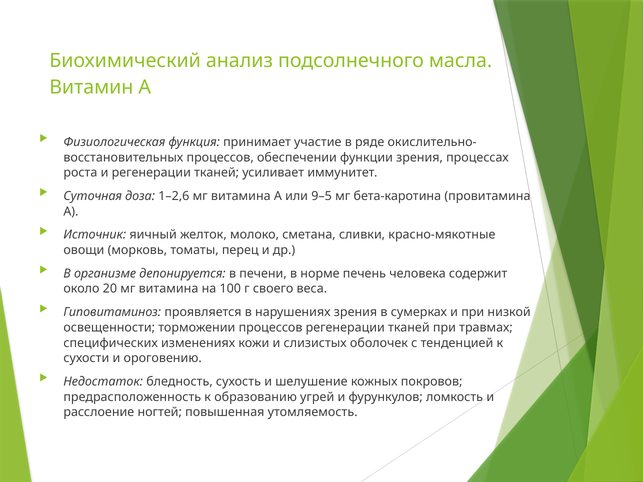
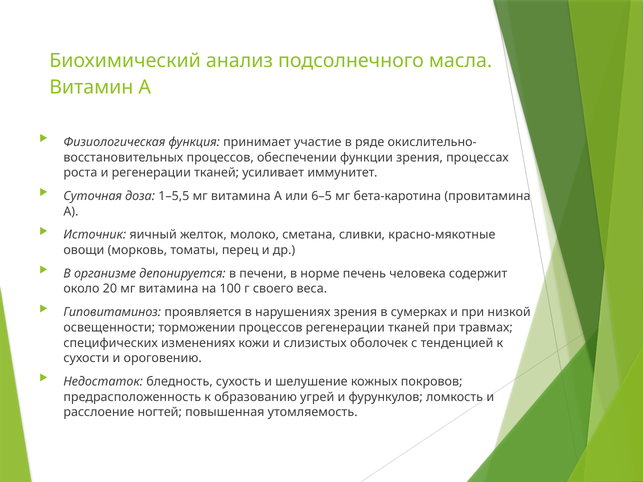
1–2,6: 1–2,6 -> 1–5,5
9–5: 9–5 -> 6–5
